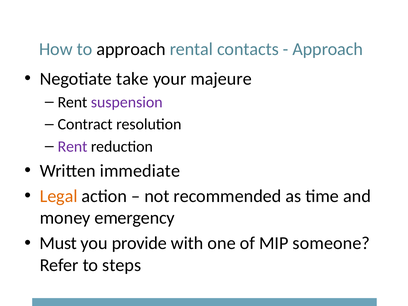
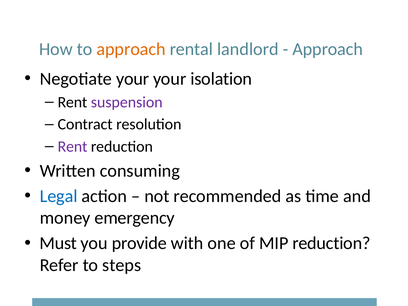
approach at (131, 49) colour: black -> orange
contacts: contacts -> landlord
Negotiate take: take -> your
majeure: majeure -> isolation
immediate: immediate -> consuming
Legal colour: orange -> blue
MIP someone: someone -> reduction
